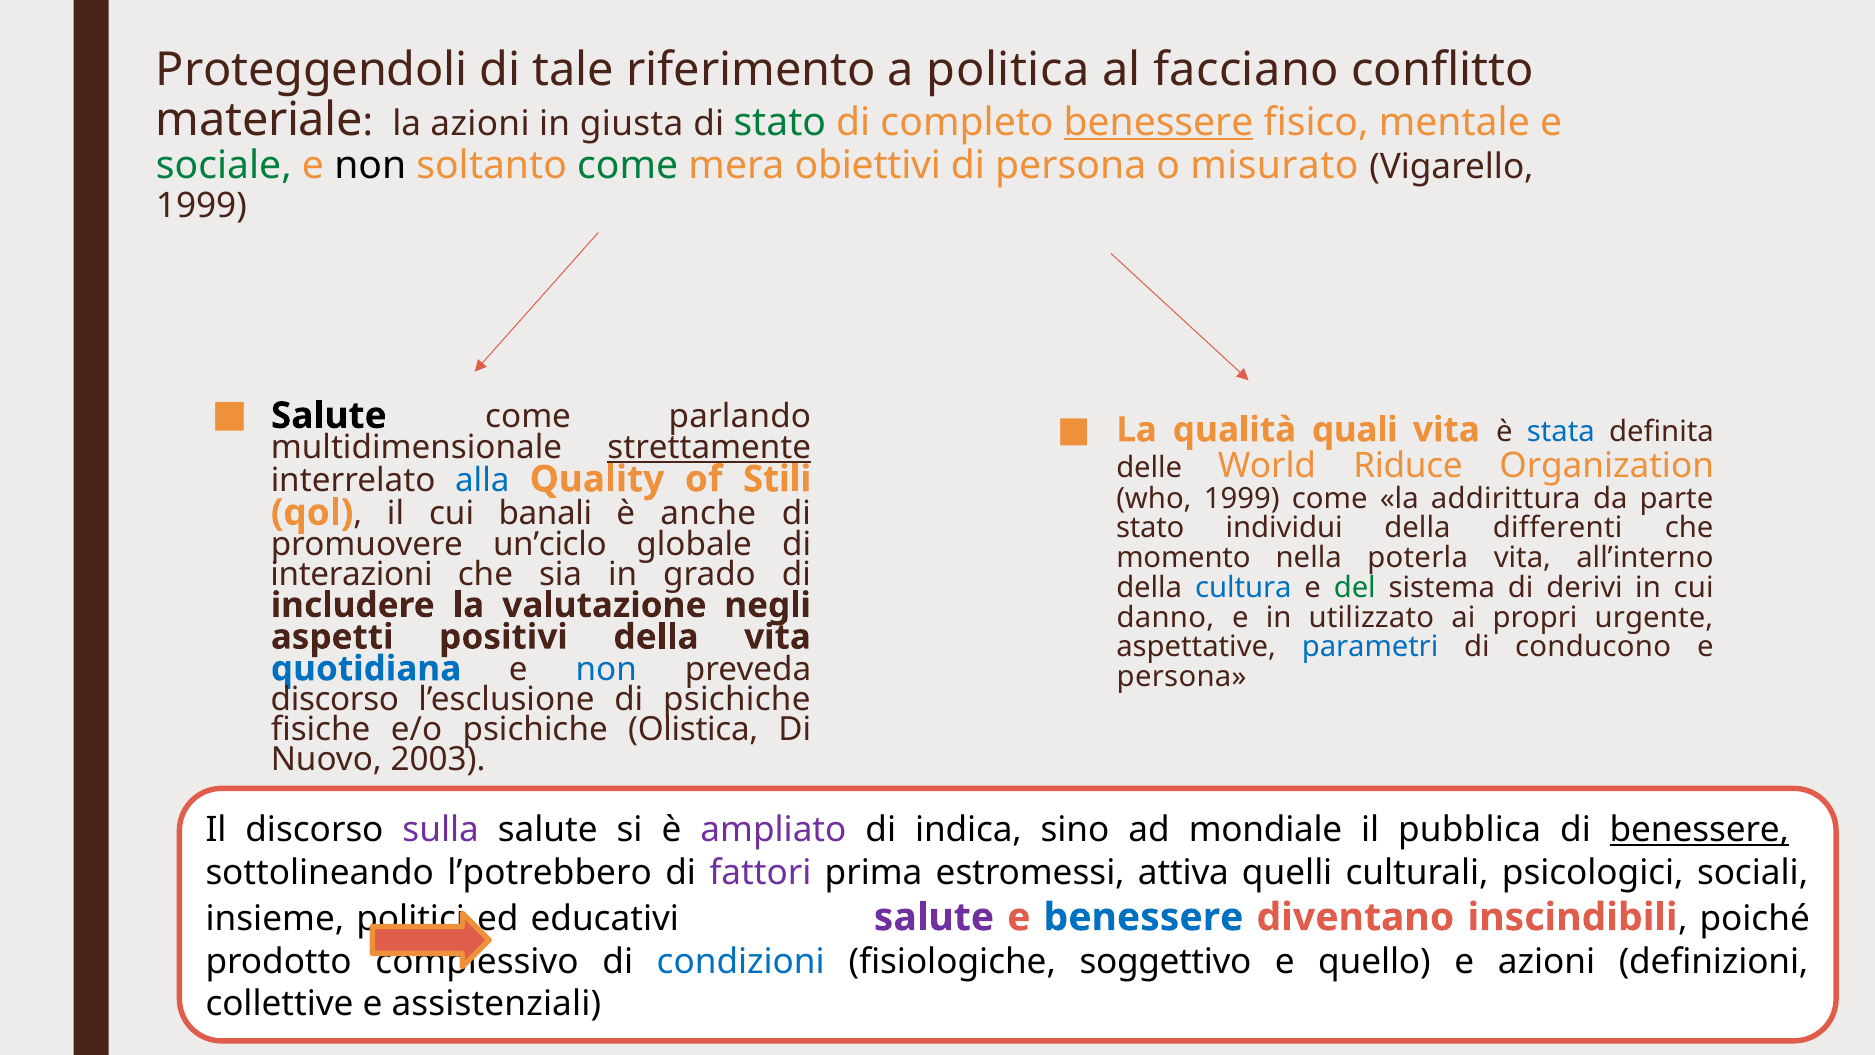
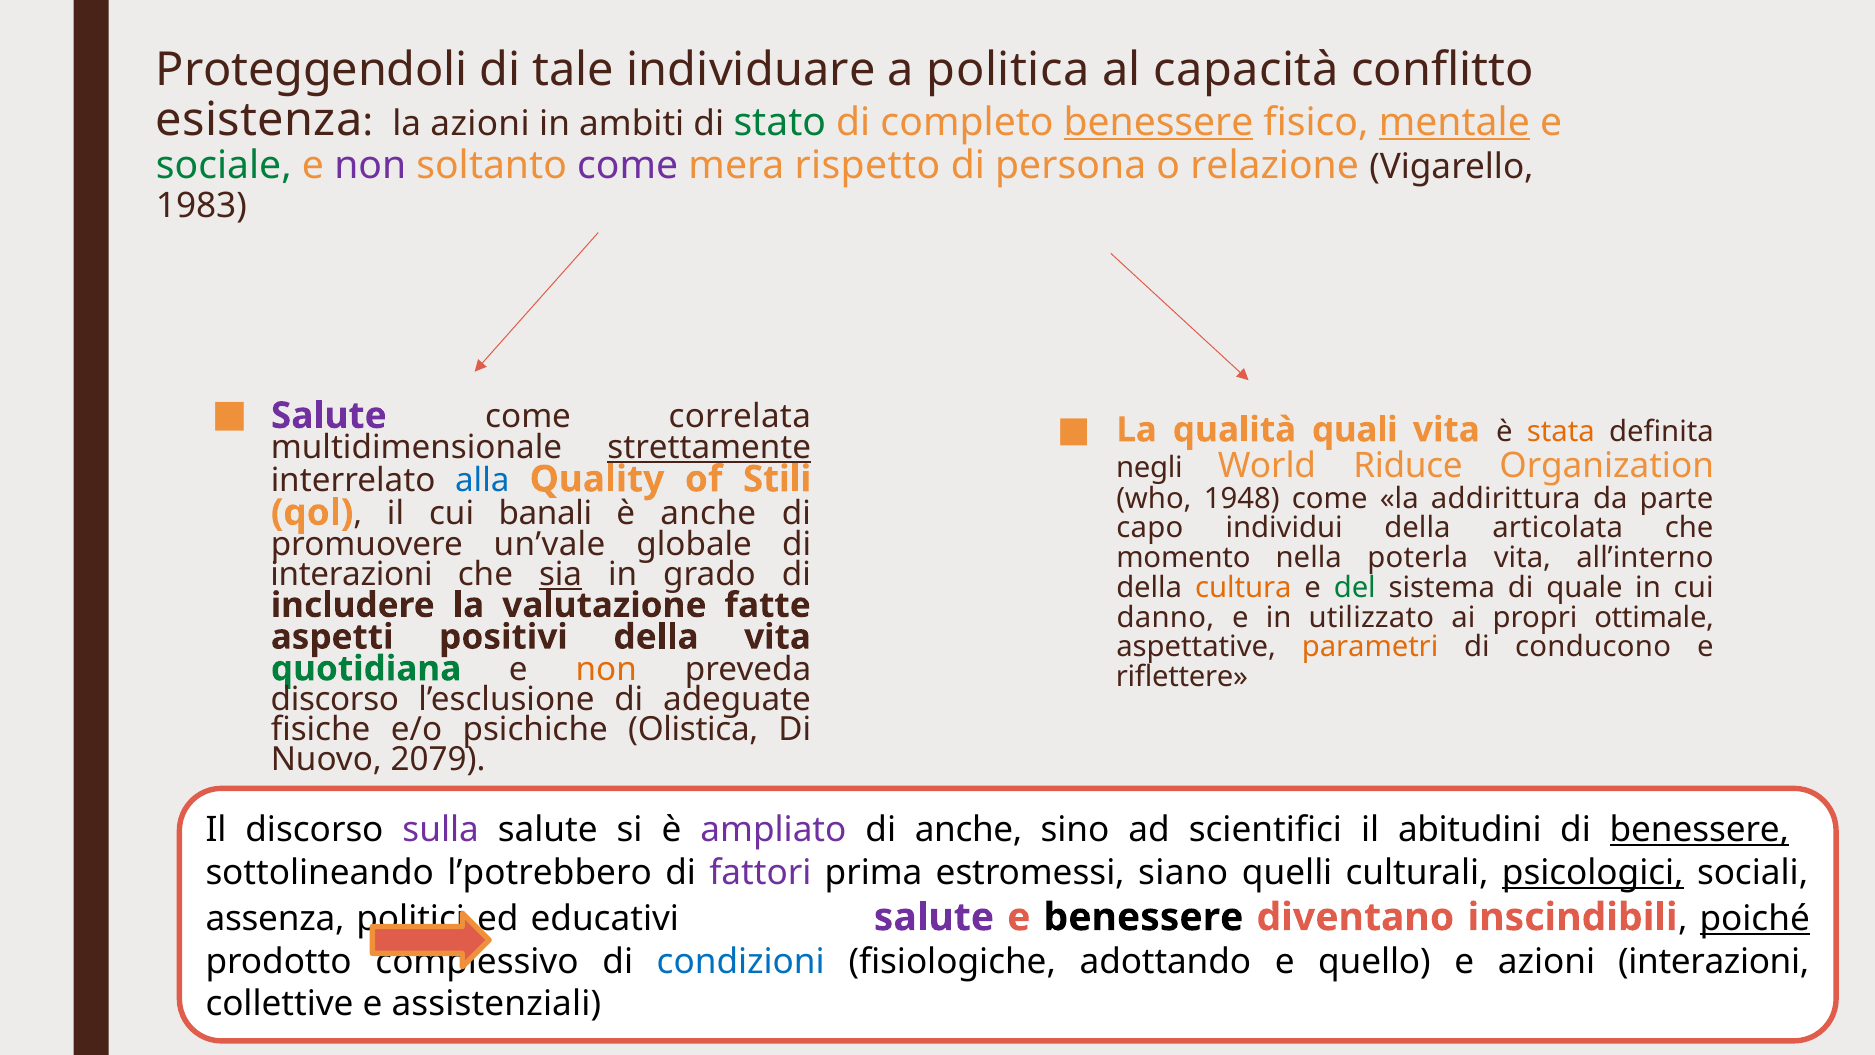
riferimento: riferimento -> individuare
facciano: facciano -> capacità
materiale: materiale -> esistenza
giusta: giusta -> ambiti
mentale underline: none -> present
non at (370, 166) colour: black -> purple
come at (628, 166) colour: green -> purple
obiettivi: obiettivi -> rispetto
misurato: misurato -> relazione
1999 at (201, 205): 1999 -> 1983
Salute at (329, 416) colour: black -> purple
parlando: parlando -> correlata
stata colour: blue -> orange
delle: delle -> negli
who 1999: 1999 -> 1948
stato at (1150, 528): stato -> capo
differenti: differenti -> articolata
un’ciclo: un’ciclo -> un’vale
sia underline: none -> present
cultura colour: blue -> orange
derivi: derivi -> quale
negli: negli -> fatte
urgente: urgente -> ottimale
parametri colour: blue -> orange
quotidiana colour: blue -> green
non at (606, 669) colour: blue -> orange
persona at (1182, 677): persona -> riflettere
di psichiche: psichiche -> adeguate
2003: 2003 -> 2079
di indica: indica -> anche
mondiale: mondiale -> scientifici
pubblica: pubblica -> abitudini
attiva: attiva -> siano
psicologici underline: none -> present
insieme: insieme -> assenza
benessere at (1143, 917) colour: blue -> black
poiché underline: none -> present
soggettivo: soggettivo -> adottando
azioni definizioni: definizioni -> interazioni
